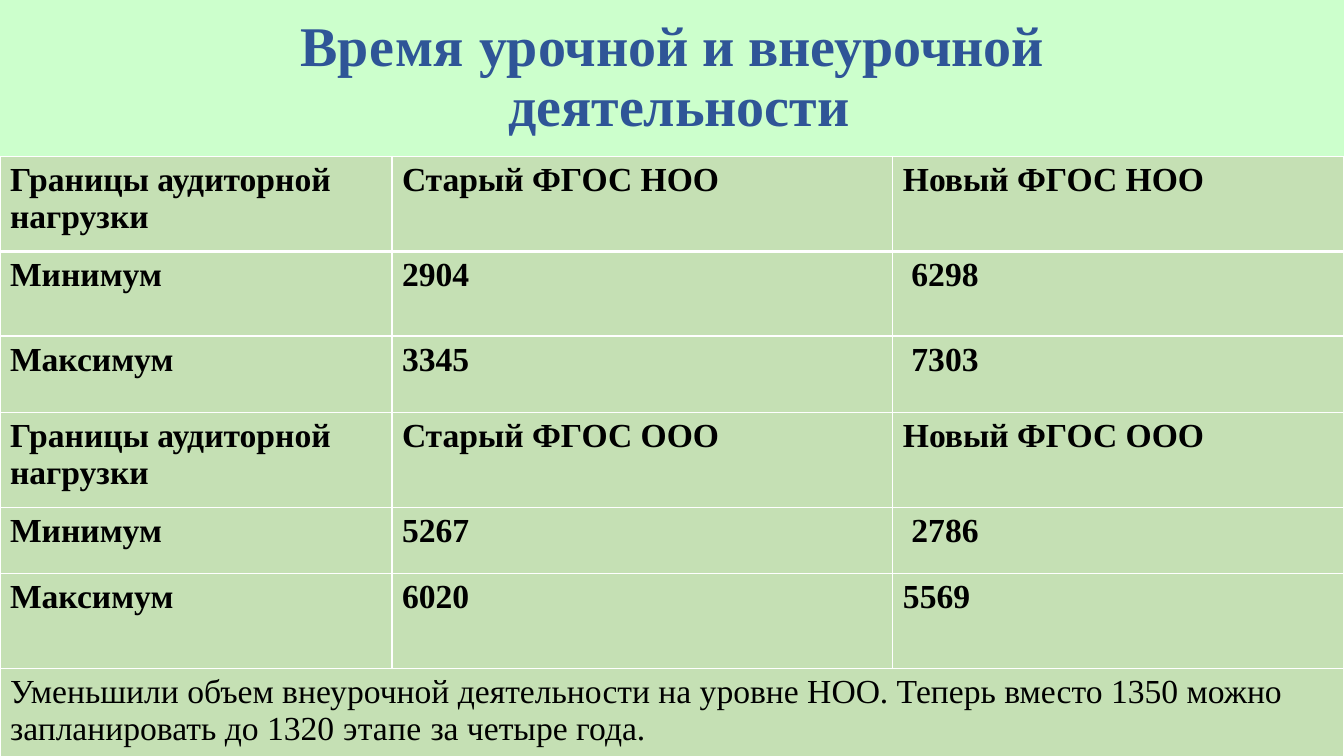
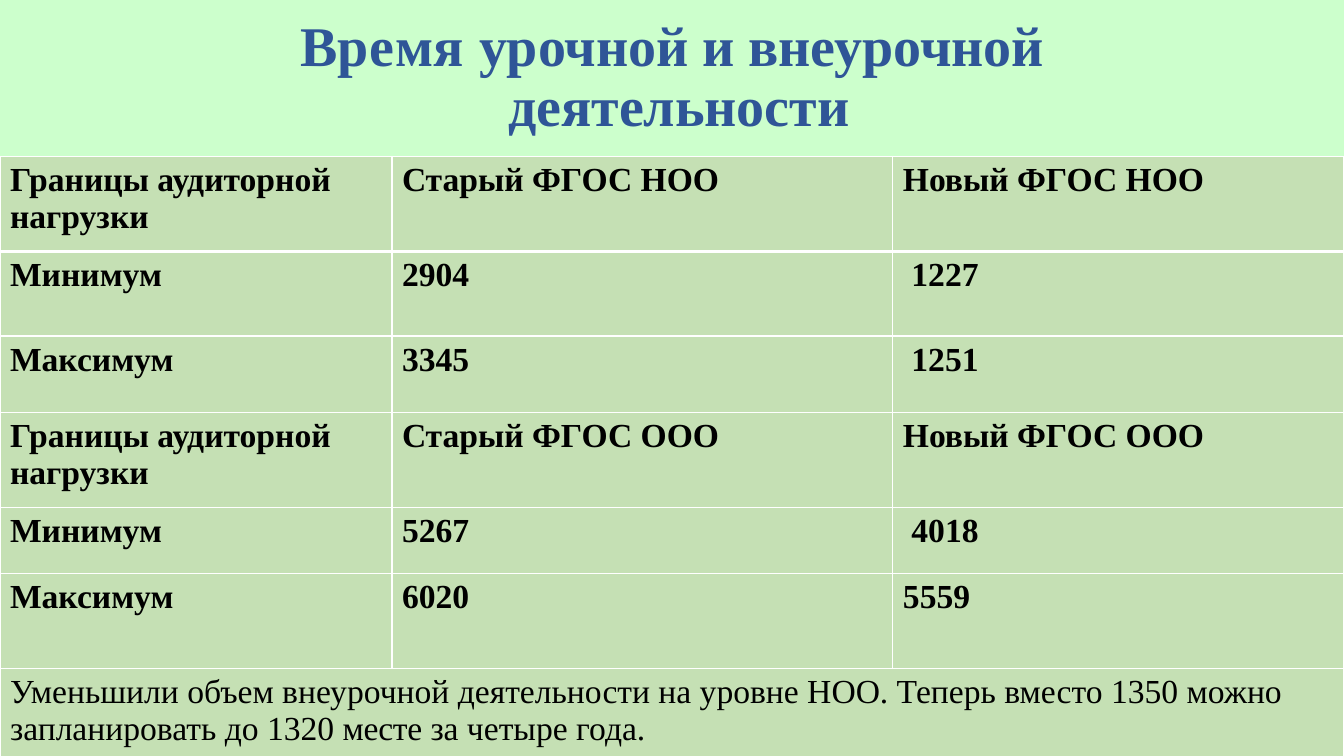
6298: 6298 -> 1227
7303: 7303 -> 1251
2786: 2786 -> 4018
5569: 5569 -> 5559
этапе: этапе -> месте
